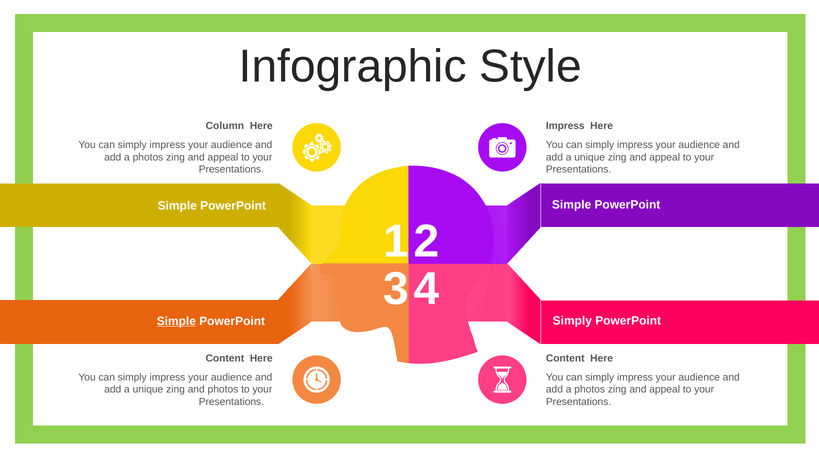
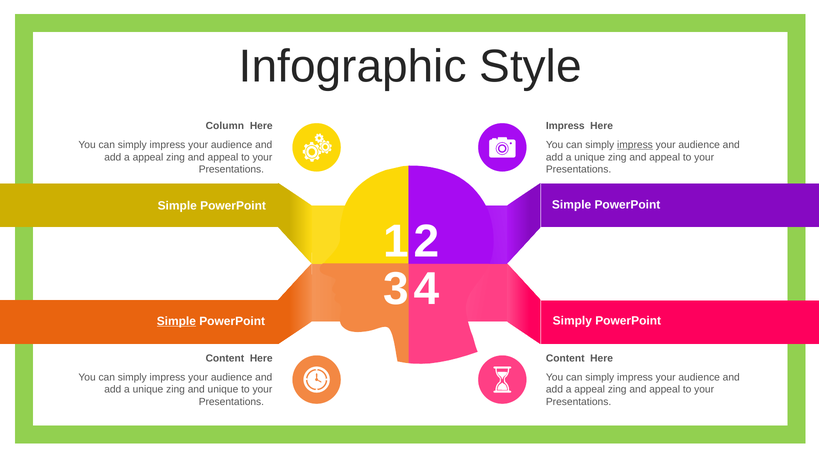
impress at (635, 145) underline: none -> present
photos at (148, 157): photos -> appeal
and photos: photos -> unique
photos at (590, 389): photos -> appeal
